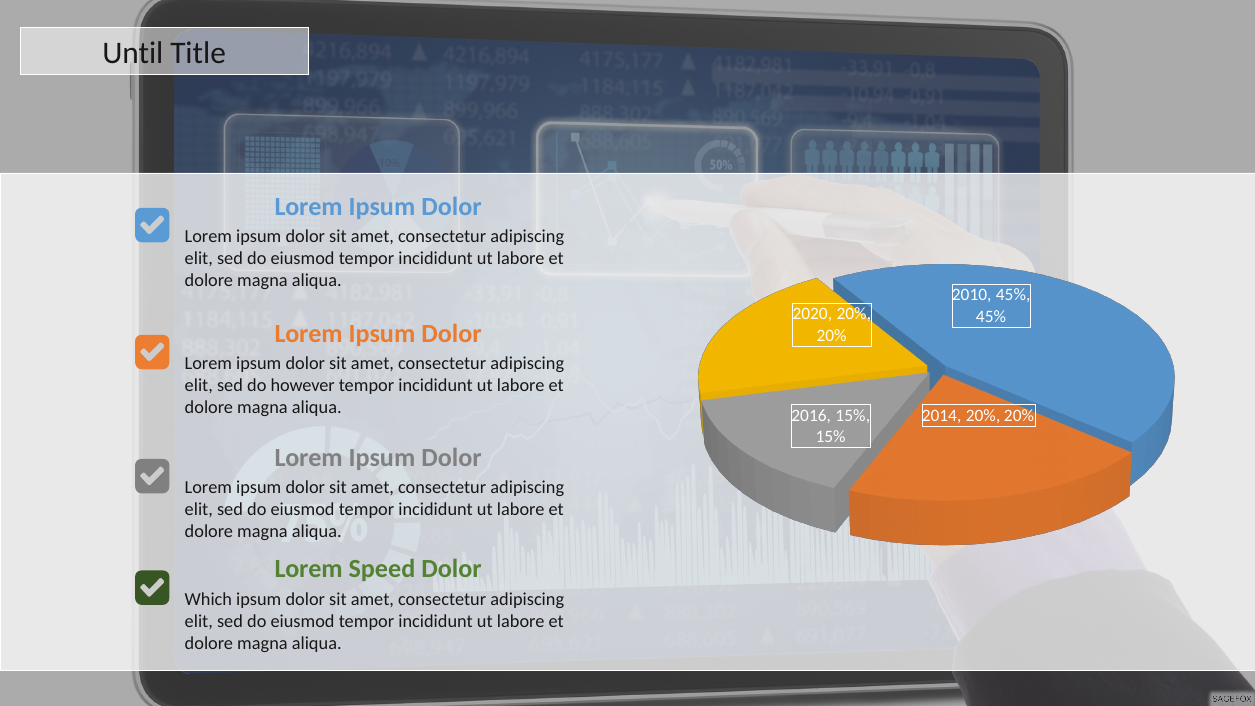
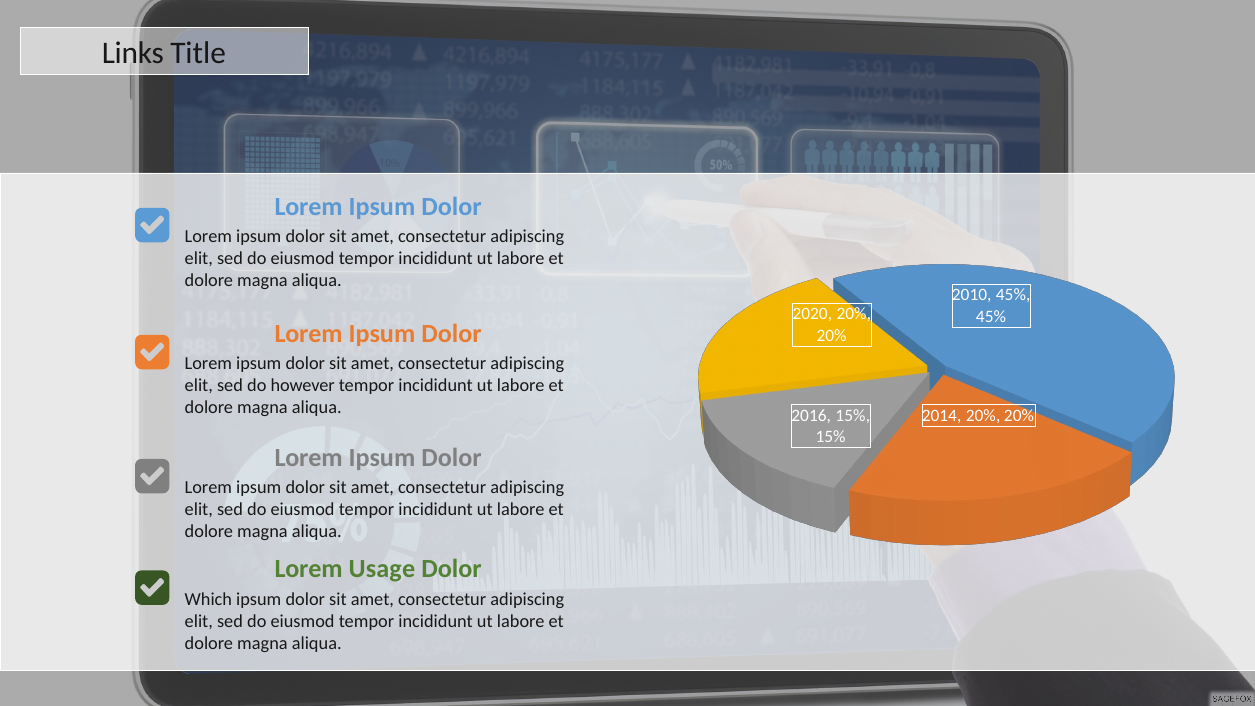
Until: Until -> Links
Speed: Speed -> Usage
